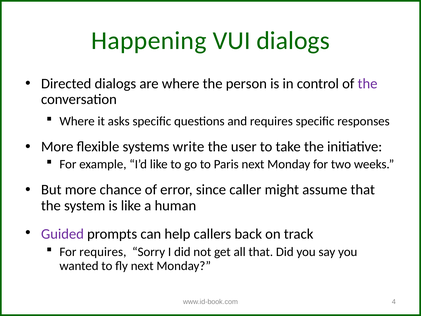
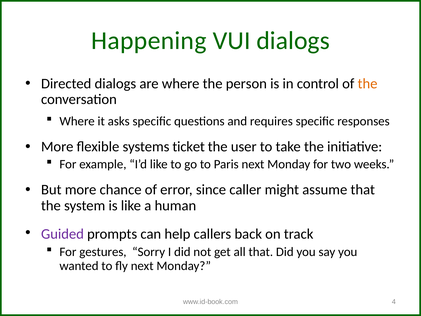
the at (368, 84) colour: purple -> orange
write: write -> ticket
For requires: requires -> gestures
